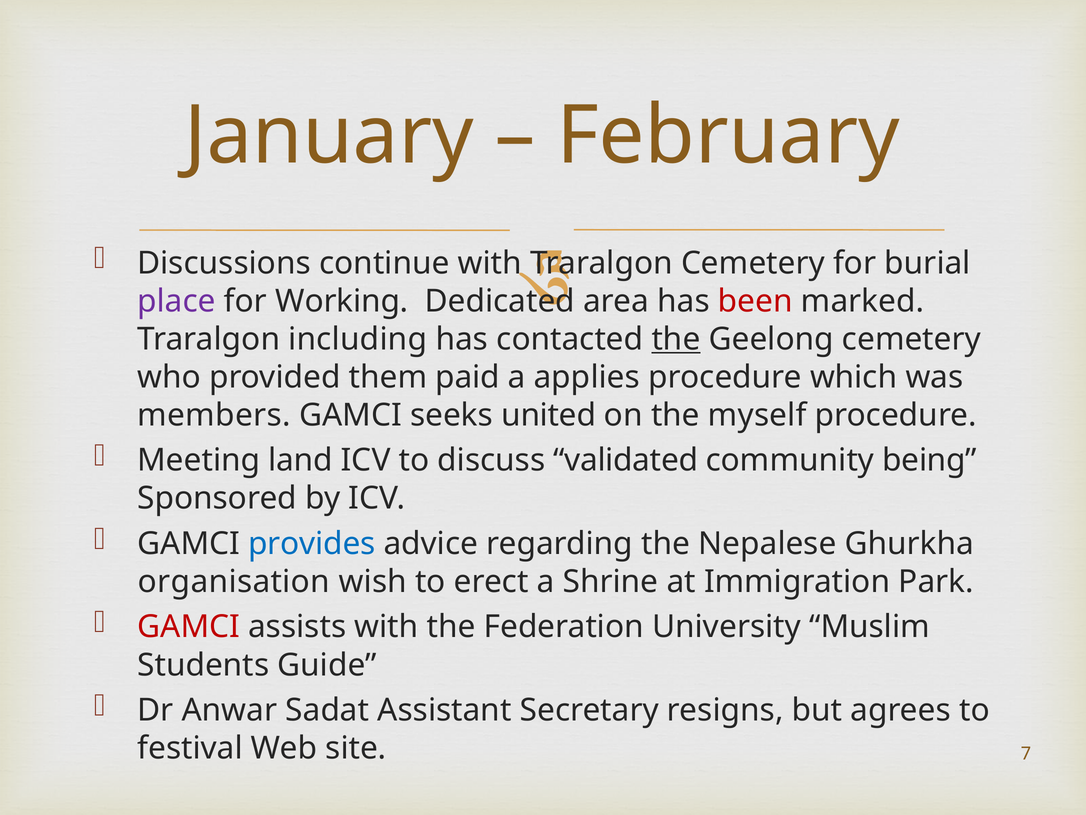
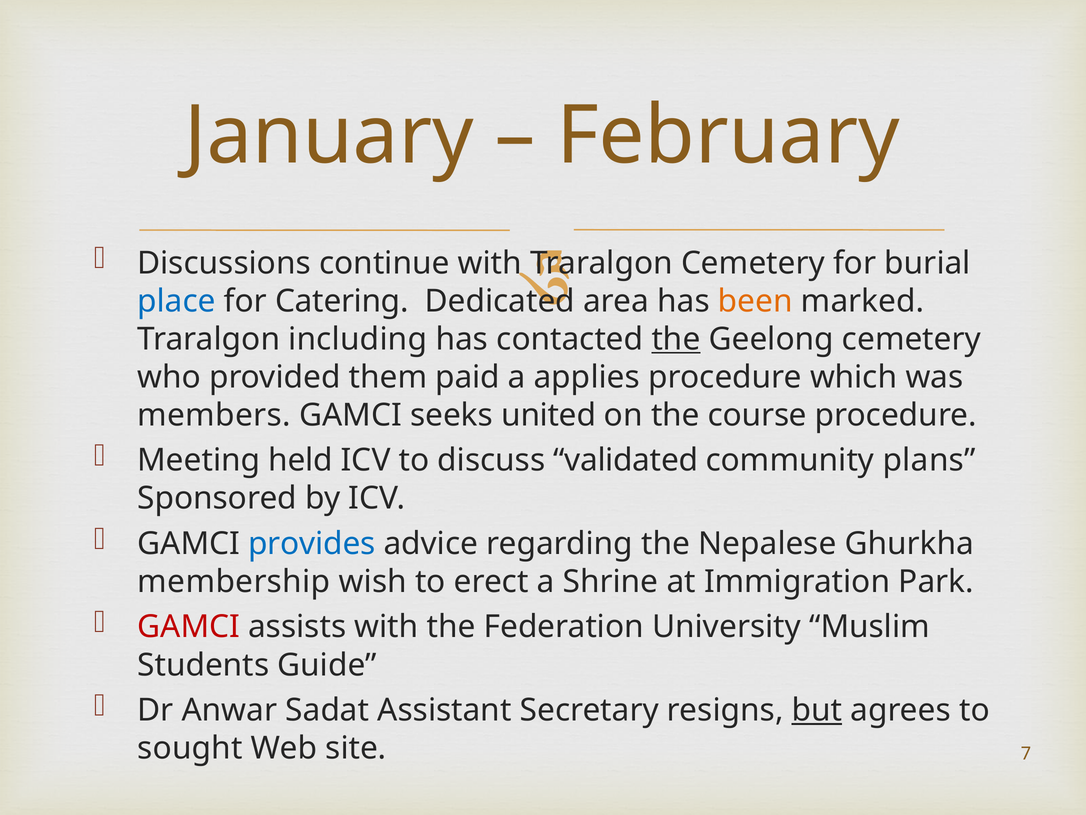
place colour: purple -> blue
Working: Working -> Catering
been colour: red -> orange
myself: myself -> course
land: land -> held
being: being -> plans
organisation: organisation -> membership
but underline: none -> present
festival: festival -> sought
